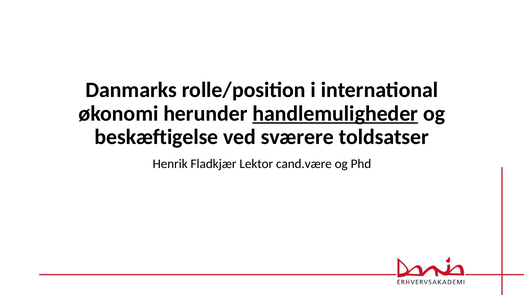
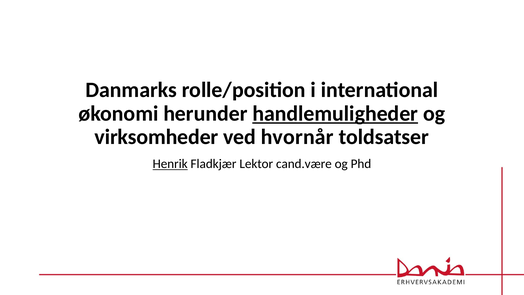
beskæftigelse: beskæftigelse -> virksomheder
sværere: sværere -> hvornår
Henrik underline: none -> present
